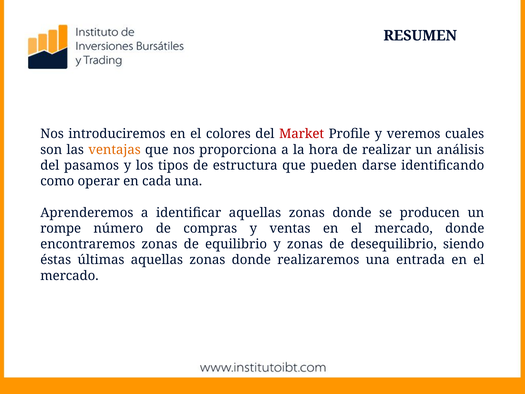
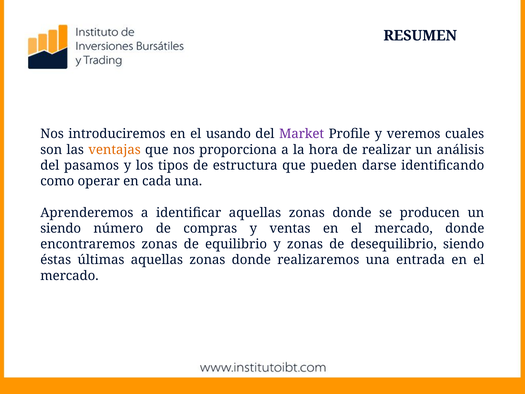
colores: colores -> usando
Market colour: red -> purple
rompe at (61, 228): rompe -> siendo
